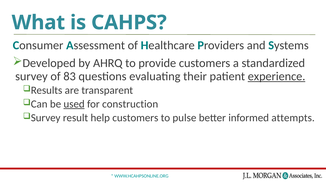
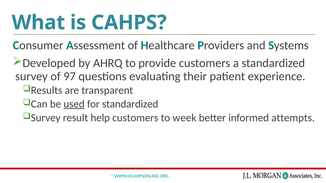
83: 83 -> 97
experience underline: present -> none
for construction: construction -> standardized
pulse: pulse -> week
